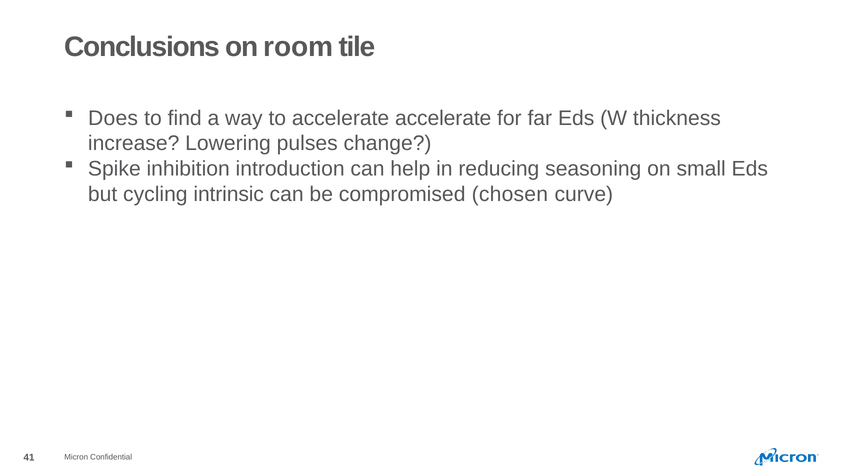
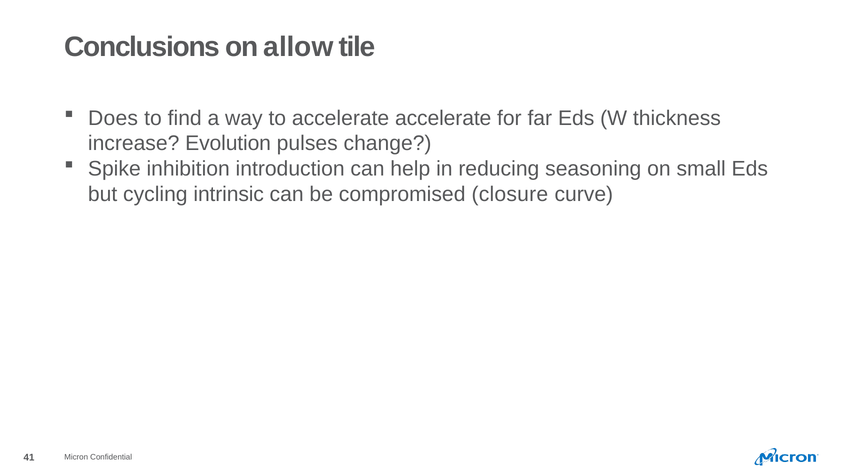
room: room -> allow
Lowering: Lowering -> Evolution
chosen: chosen -> closure
